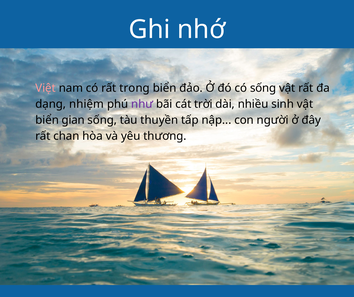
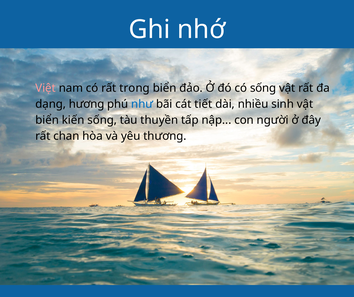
nhiệm: nhiệm -> hương
như colour: purple -> blue
trời: trời -> tiết
gian: gian -> kiến
